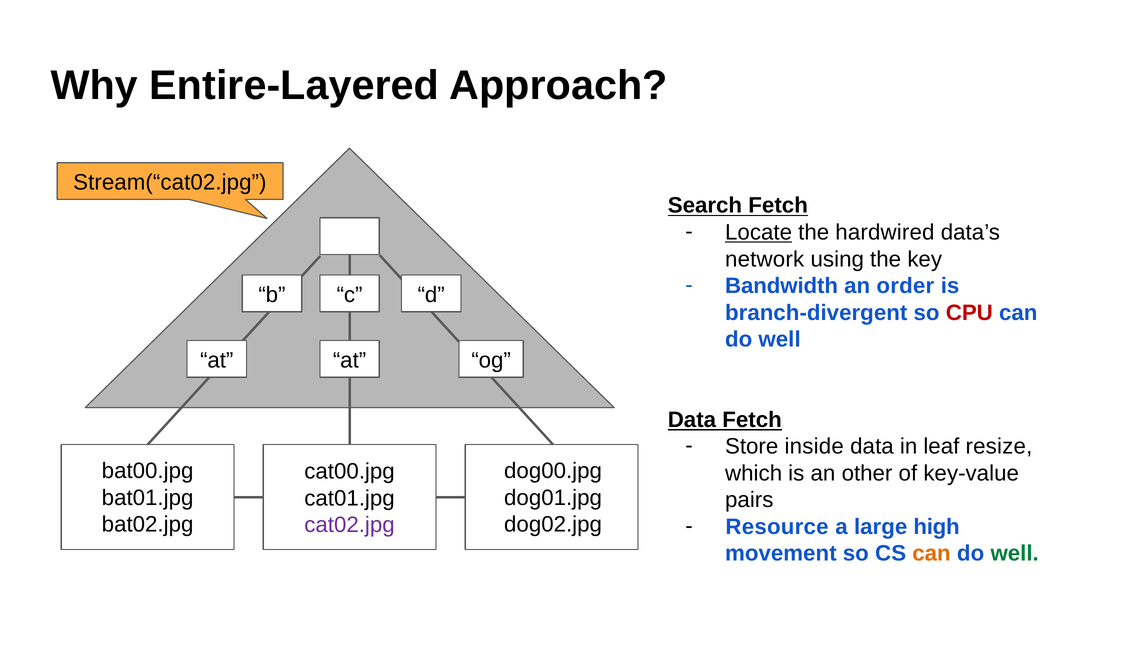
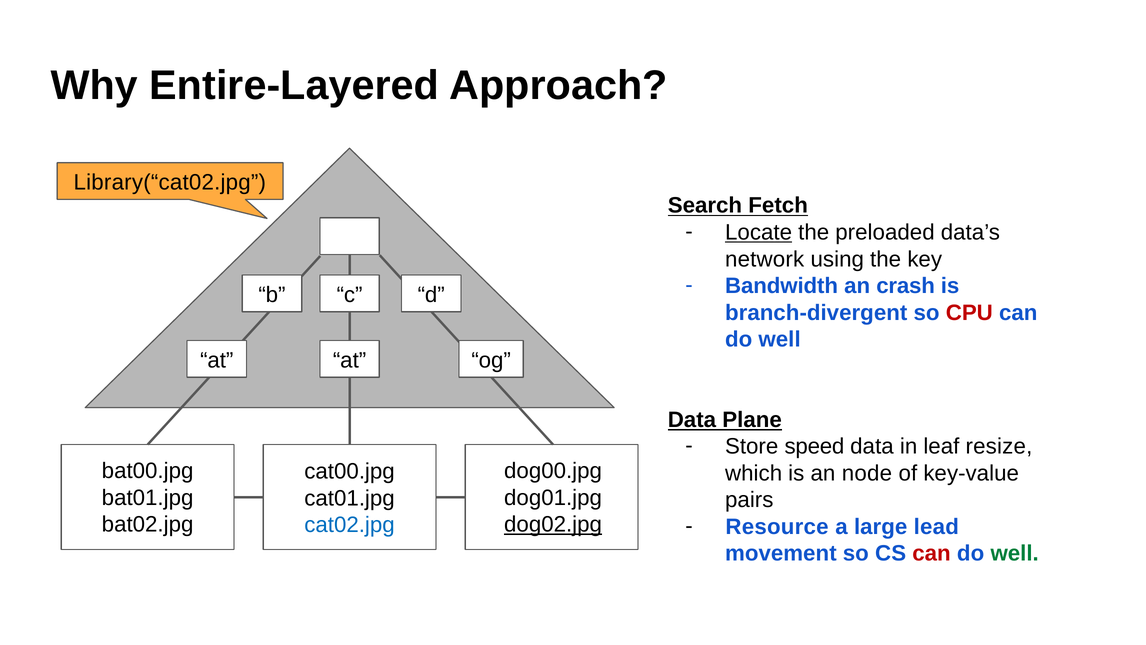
Stream(“cat02.jpg: Stream(“cat02.jpg -> Library(“cat02.jpg
hardwired: hardwired -> preloaded
order: order -> crash
Data Fetch: Fetch -> Plane
inside: inside -> speed
other: other -> node
dog02.jpg underline: none -> present
cat02.jpg colour: purple -> blue
high: high -> lead
can at (931, 553) colour: orange -> red
